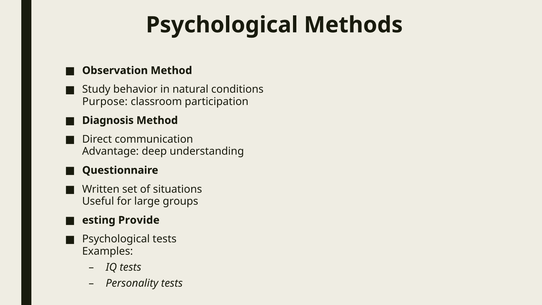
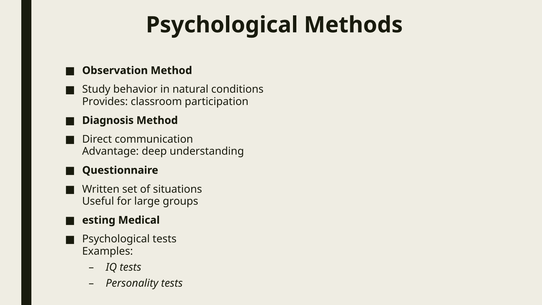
Purpose: Purpose -> Provides
Provide: Provide -> Medical
